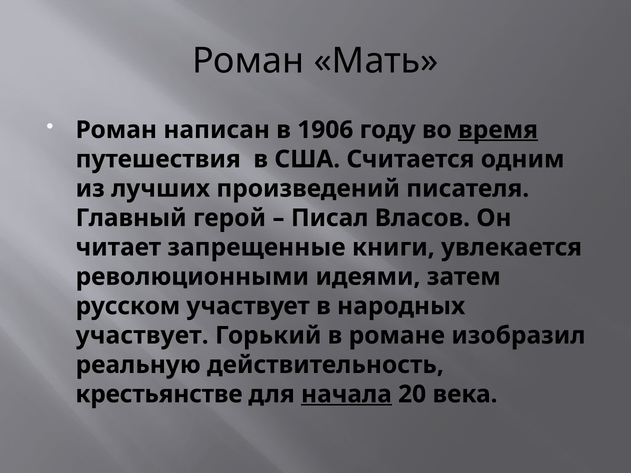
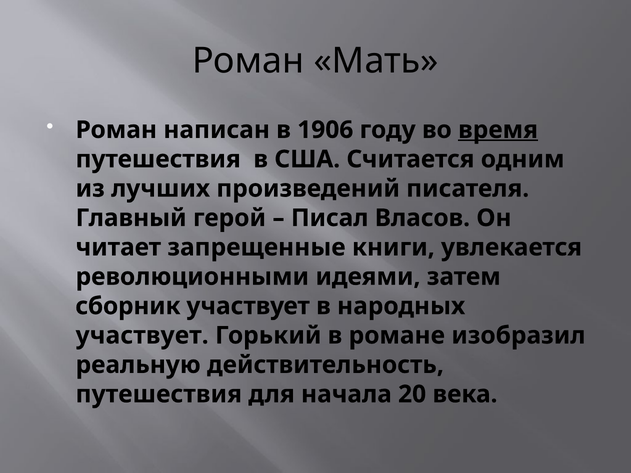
русском: русском -> сборник
крестьянстве at (159, 394): крестьянстве -> путешествия
начала underline: present -> none
